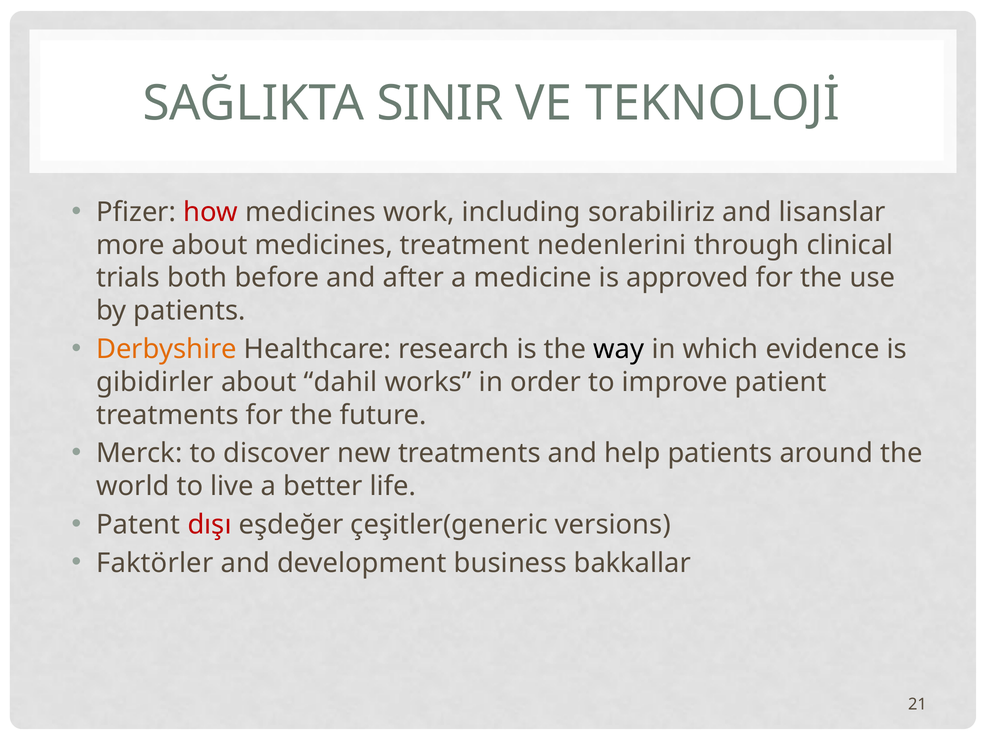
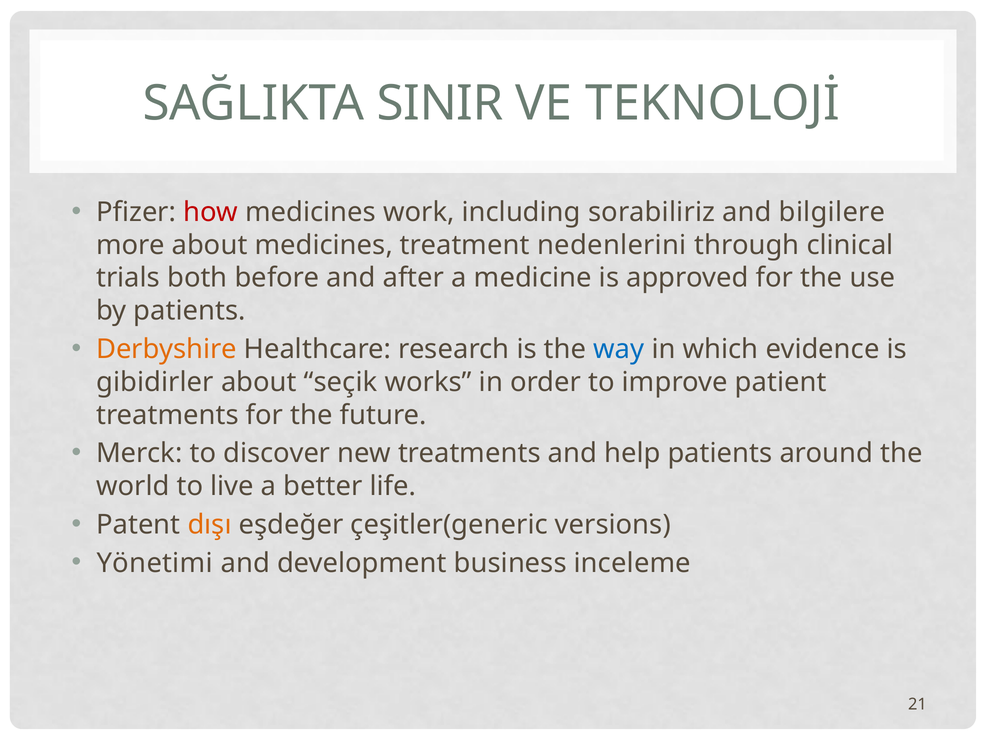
lisanslar: lisanslar -> bilgilere
way colour: black -> blue
dahil: dahil -> seçik
dışı colour: red -> orange
Faktörler: Faktörler -> Yönetimi
bakkallar: bakkallar -> inceleme
